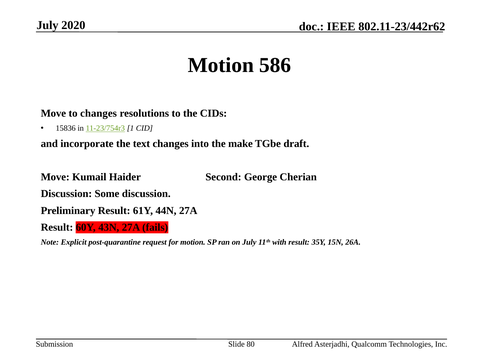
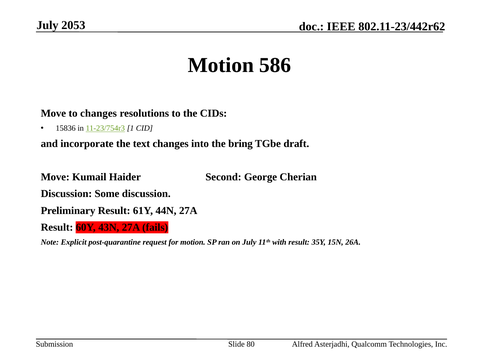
2020: 2020 -> 2053
make: make -> bring
